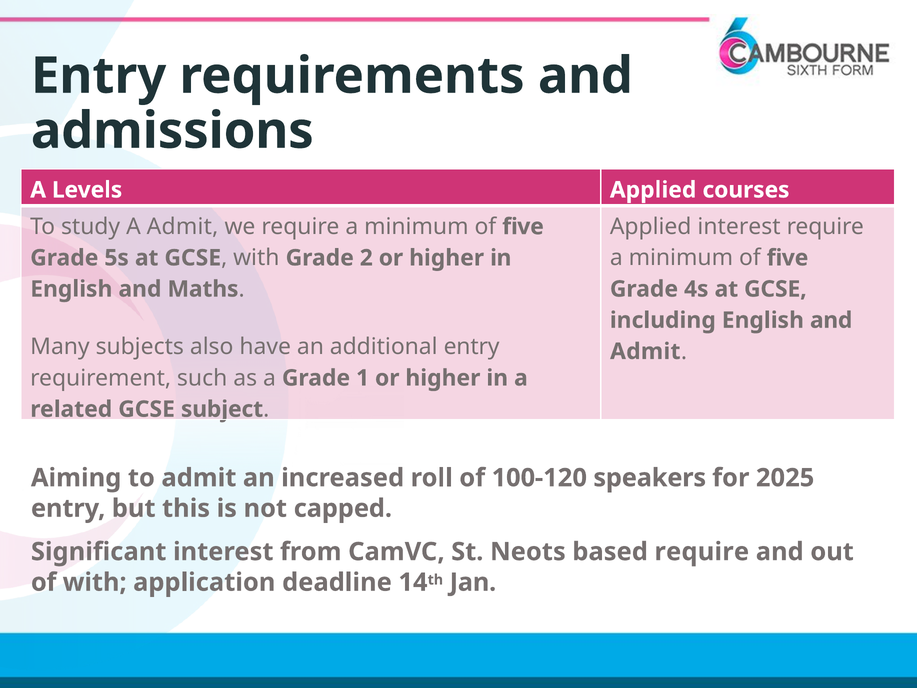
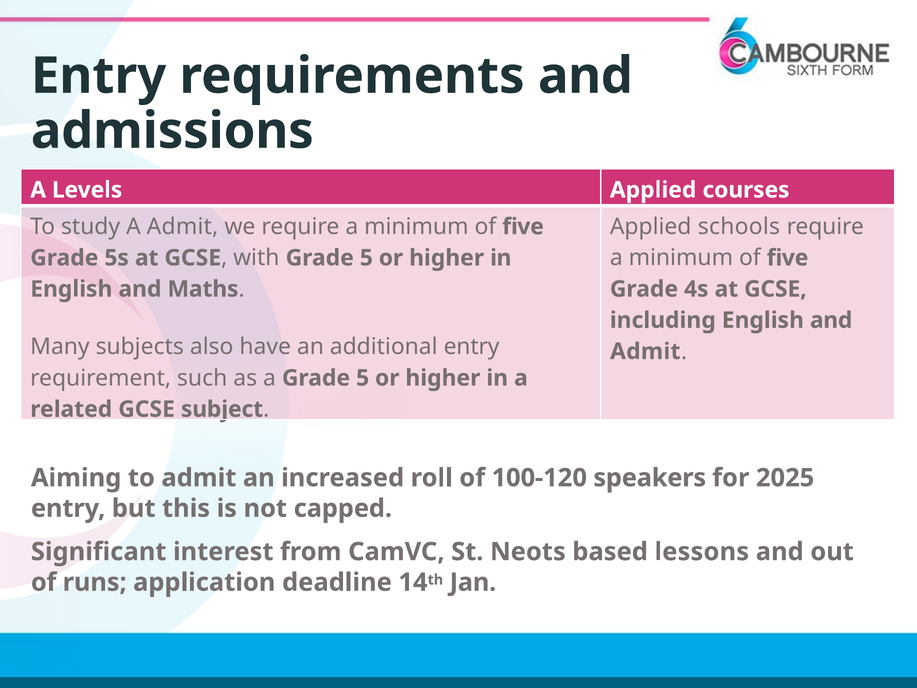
Applied interest: interest -> schools
with Grade 2: 2 -> 5
a Grade 1: 1 -> 5
based require: require -> lessons
of with: with -> runs
